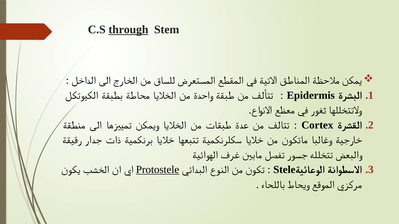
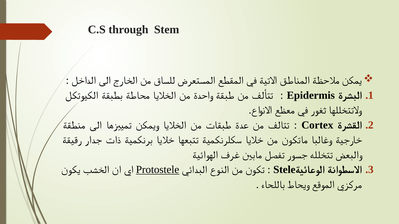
through underline: present -> none
